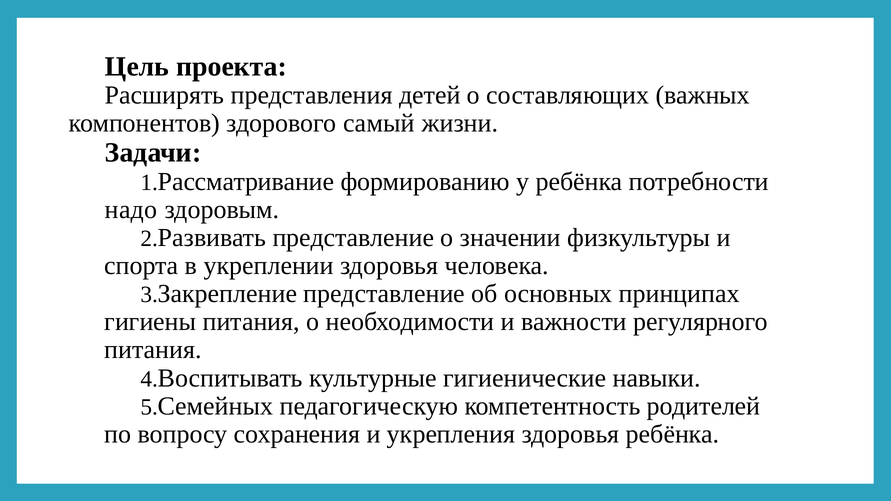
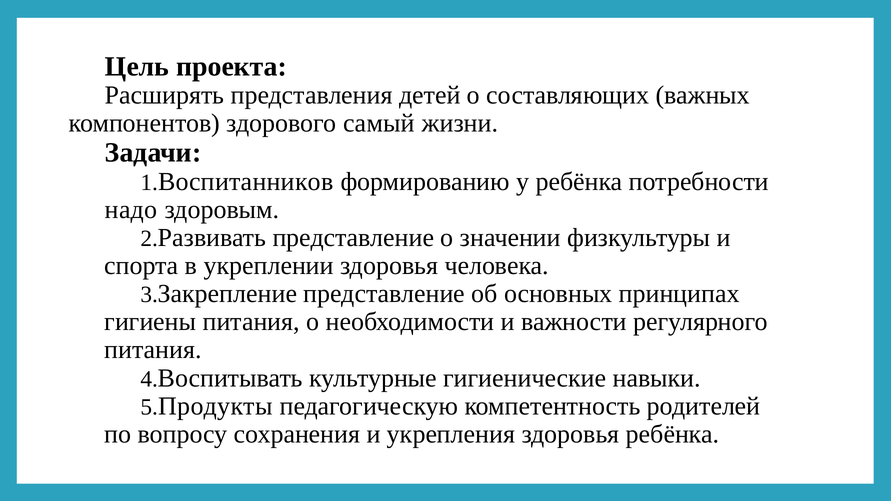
Рассматривание: Рассматривание -> Воспитанников
Семейных: Семейных -> Продукты
